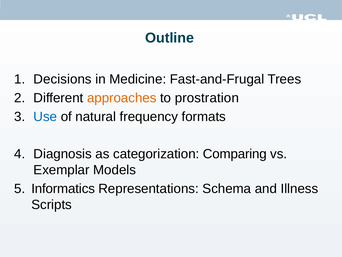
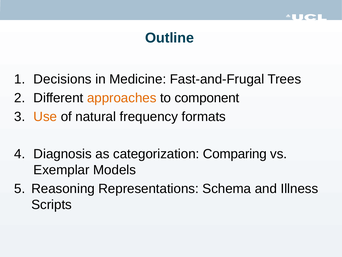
prostration: prostration -> component
Use colour: blue -> orange
Informatics: Informatics -> Reasoning
